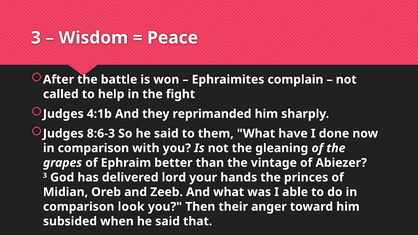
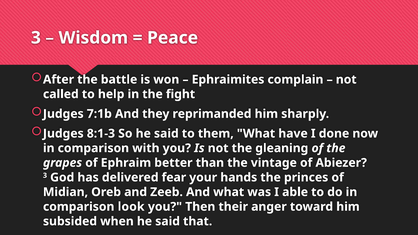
4:1b: 4:1b -> 7:1b
8:6-3: 8:6-3 -> 8:1-3
lord: lord -> fear
